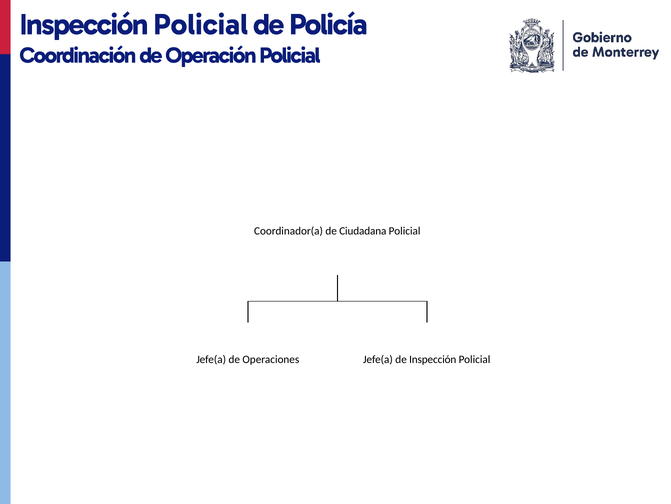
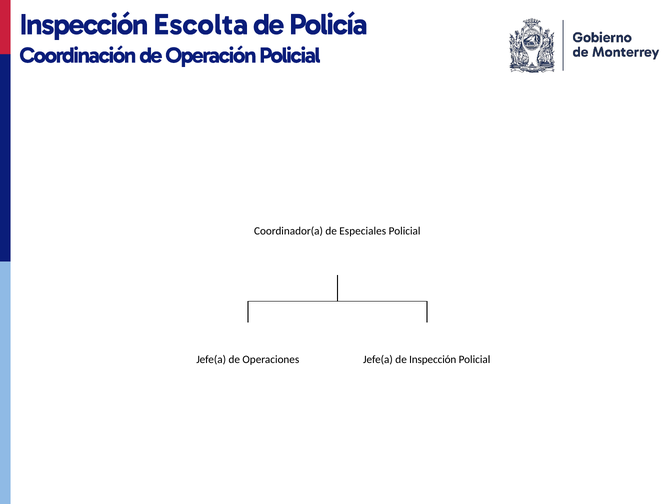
Policial at (201, 24): Policial -> Escolta
Ciudadana: Ciudadana -> Especiales
